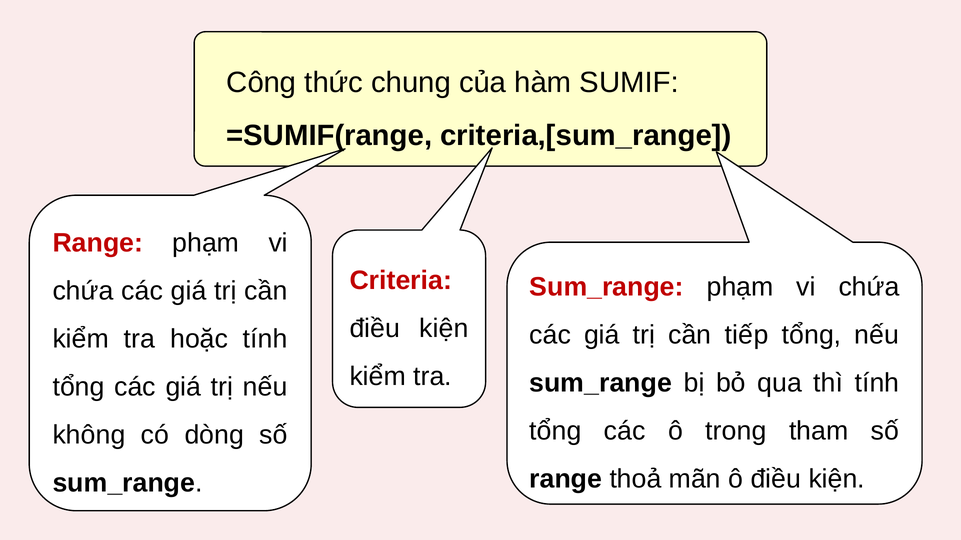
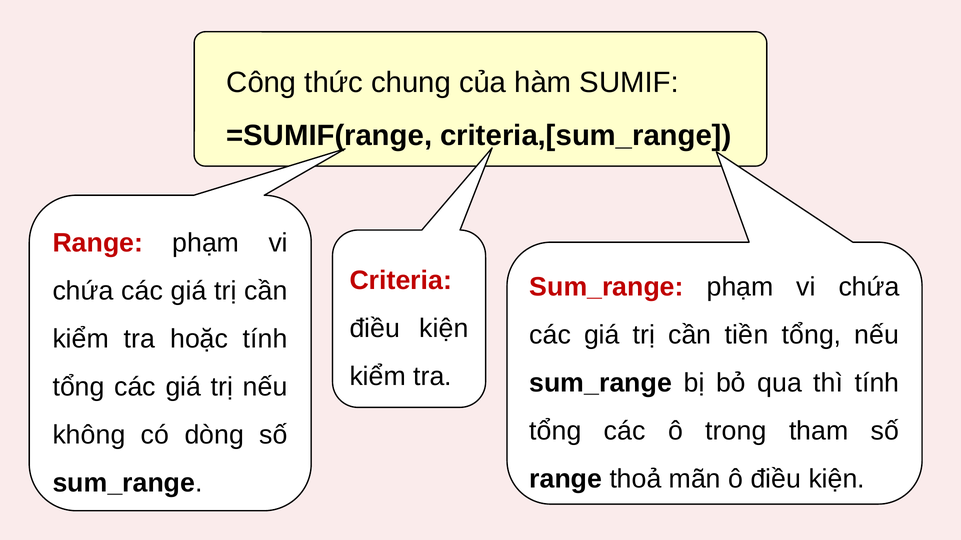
tiếp: tiếp -> tiền
